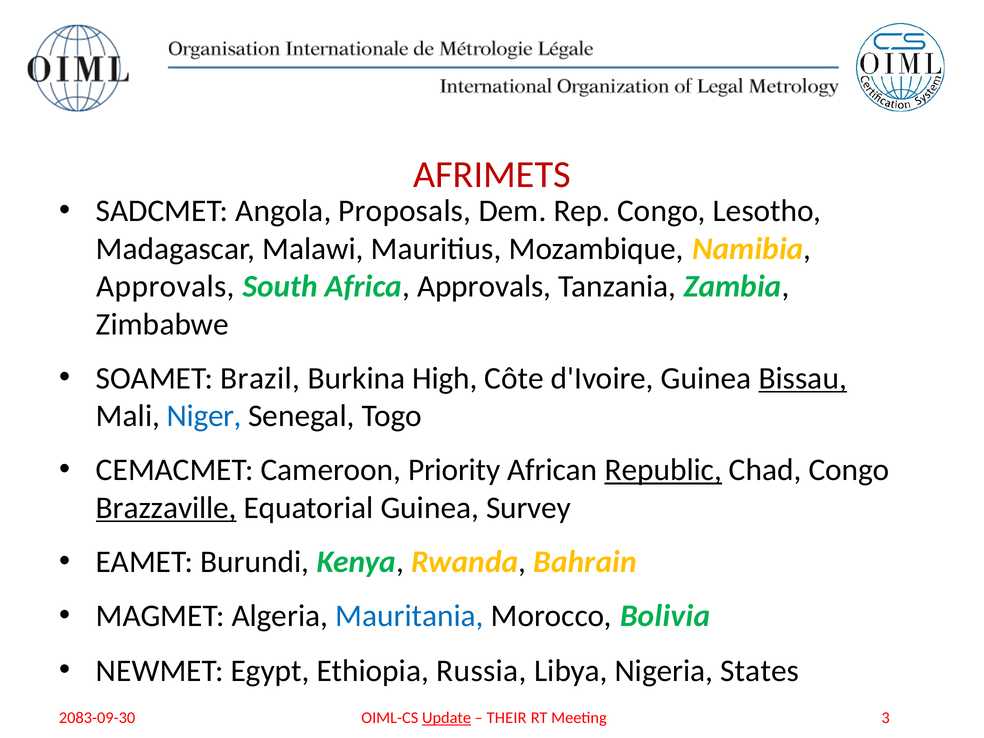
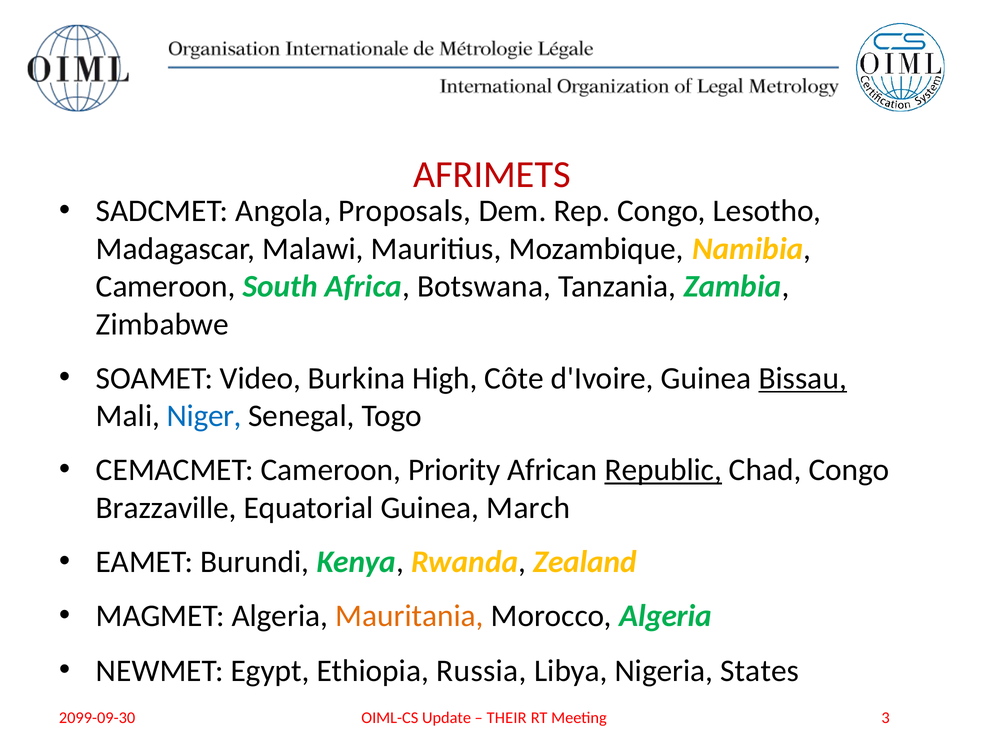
Approvals at (165, 286): Approvals -> Cameroon
Africa Approvals: Approvals -> Botswana
Brazil: Brazil -> Video
Brazzaville underline: present -> none
Survey: Survey -> March
Bahrain: Bahrain -> Zealand
Mauritania colour: blue -> orange
Morocco Bolivia: Bolivia -> Algeria
2083-09-30: 2083-09-30 -> 2099-09-30
Update underline: present -> none
